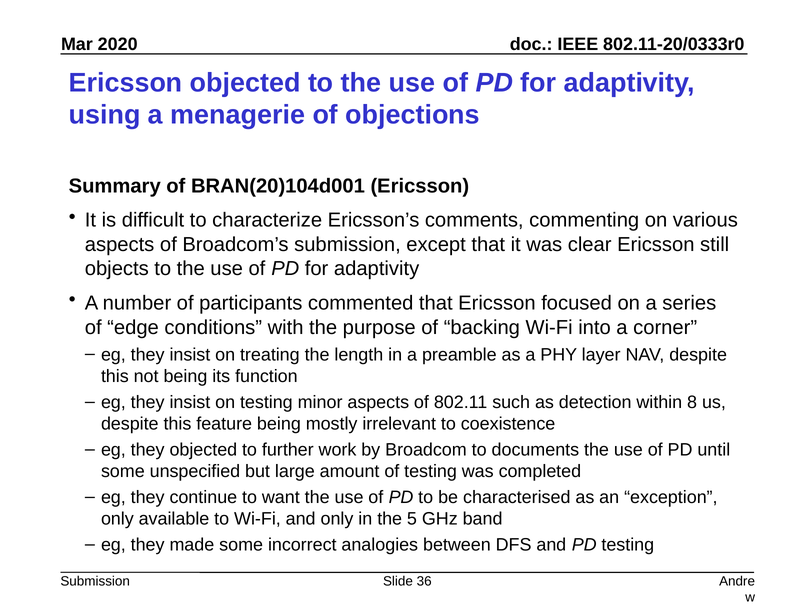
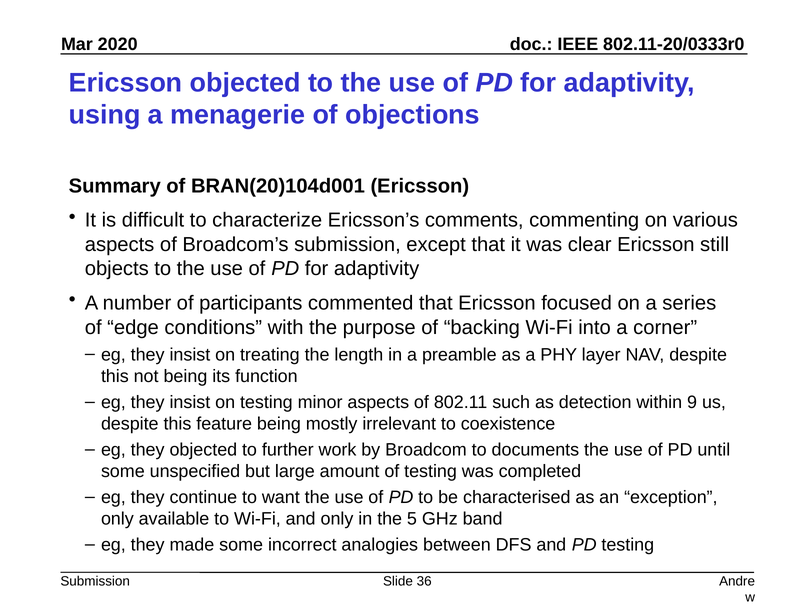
8: 8 -> 9
